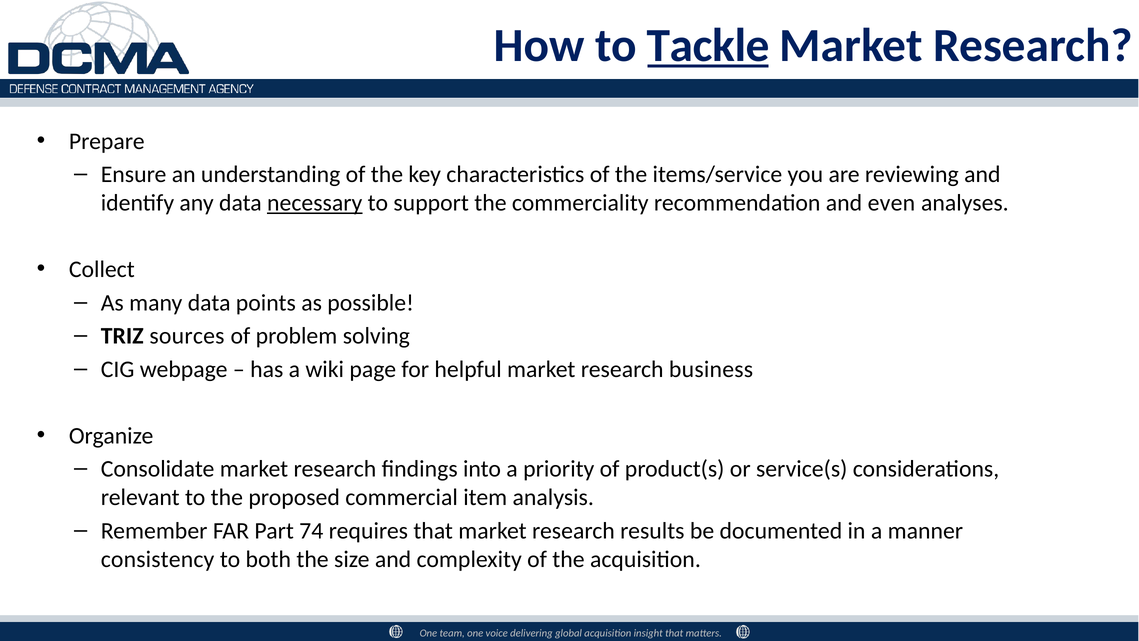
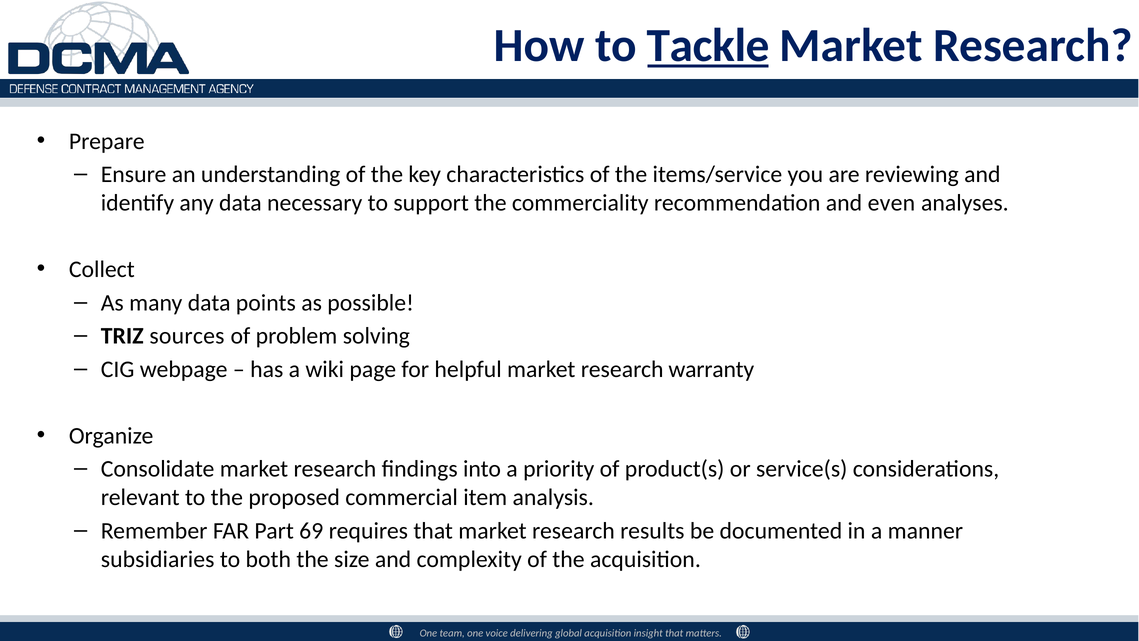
necessary underline: present -> none
business: business -> warranty
74: 74 -> 69
consistency: consistency -> subsidiaries
